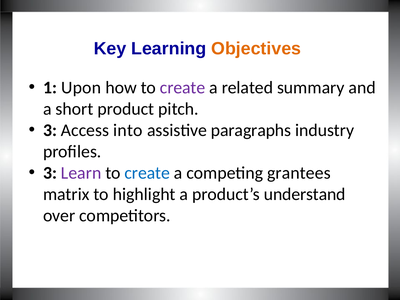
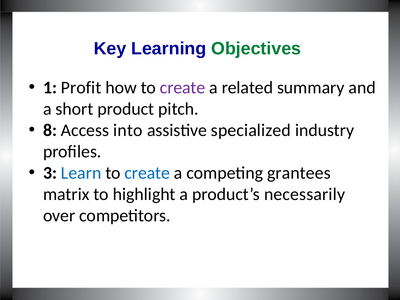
Objectives colour: orange -> green
Upon: Upon -> Profit
3 at (50, 130): 3 -> 8
paragraphs: paragraphs -> specialized
Learn colour: purple -> blue
understand: understand -> necessarily
